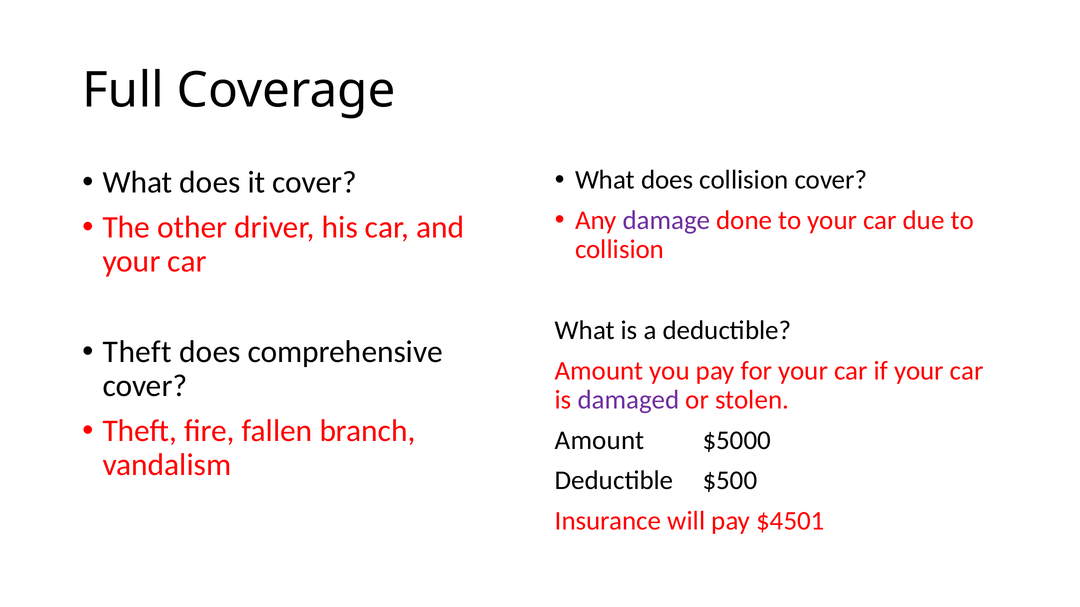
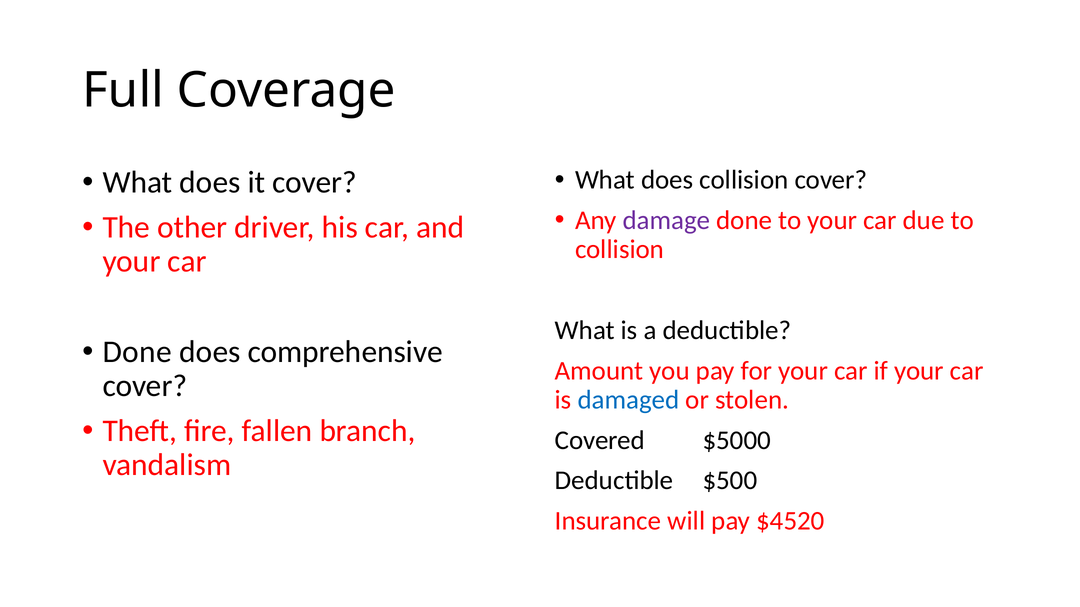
Theft at (137, 352): Theft -> Done
damaged colour: purple -> blue
Amount at (600, 441): Amount -> Covered
$4501: $4501 -> $4520
